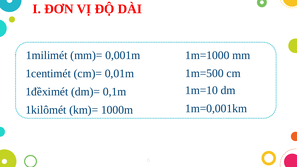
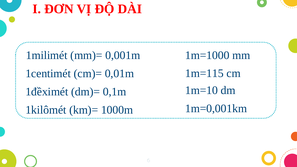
1m=500: 1m=500 -> 1m=115
